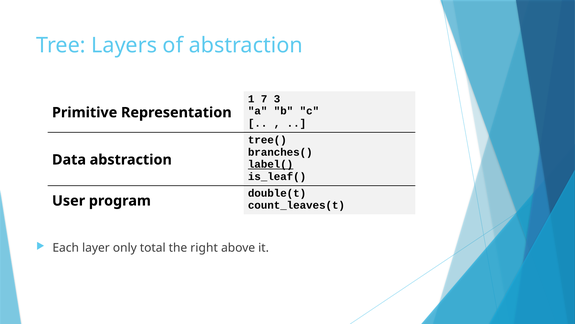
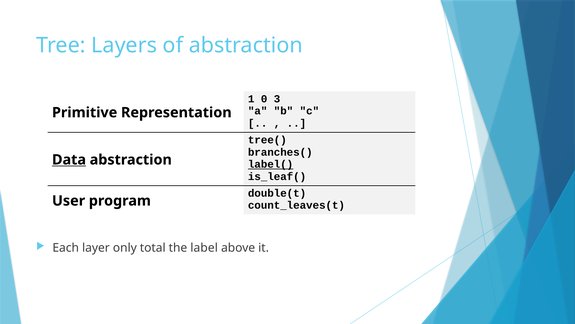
7: 7 -> 0
Data underline: none -> present
right: right -> label
